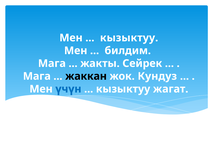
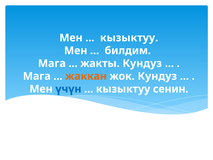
жакты Сейрек: Сейрек -> Кундуз
жаккан colour: black -> orange
жагат: жагат -> сенин
